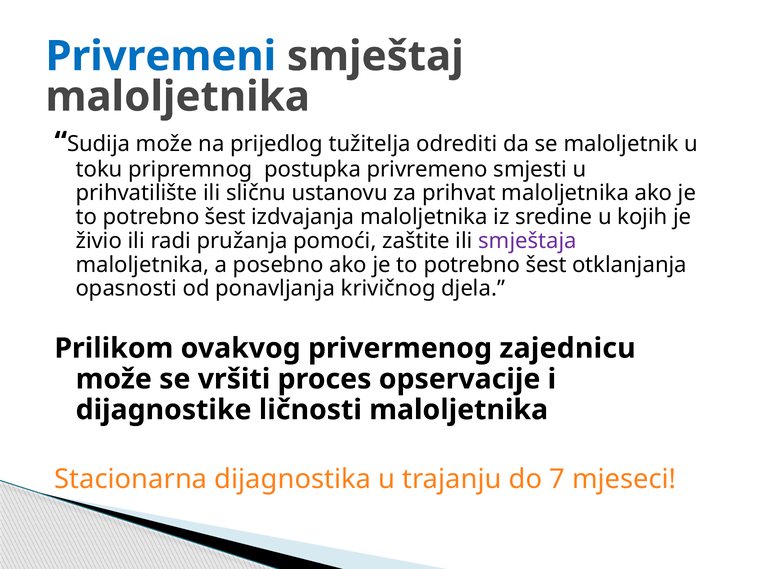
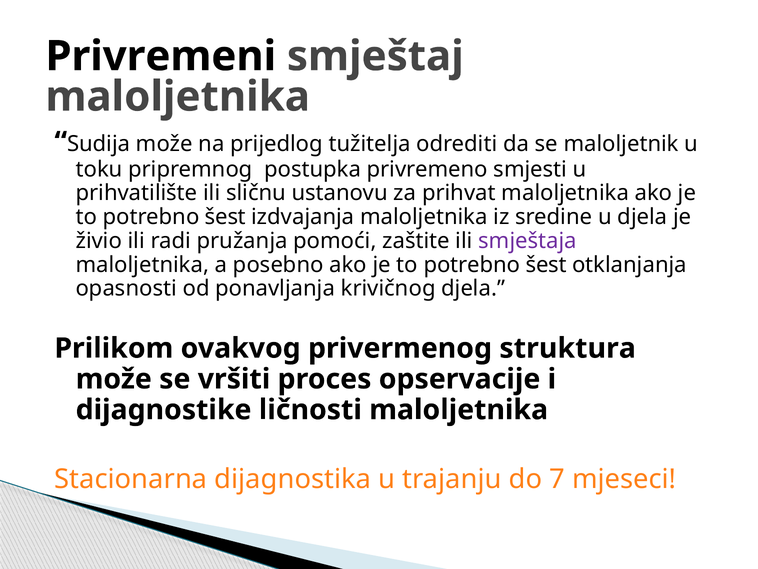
Privremeni colour: blue -> black
u kojih: kojih -> djela
zajednicu: zajednicu -> struktura
